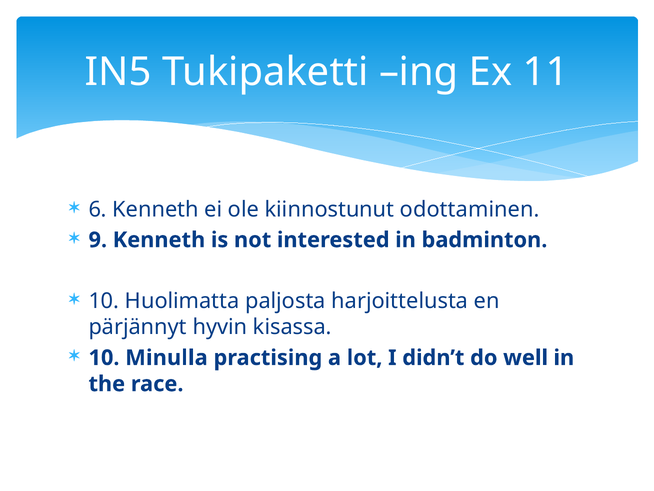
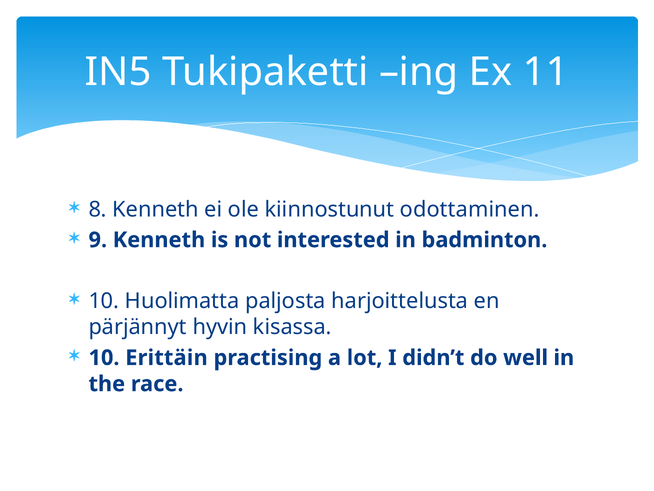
6: 6 -> 8
Minulla: Minulla -> Erittäin
